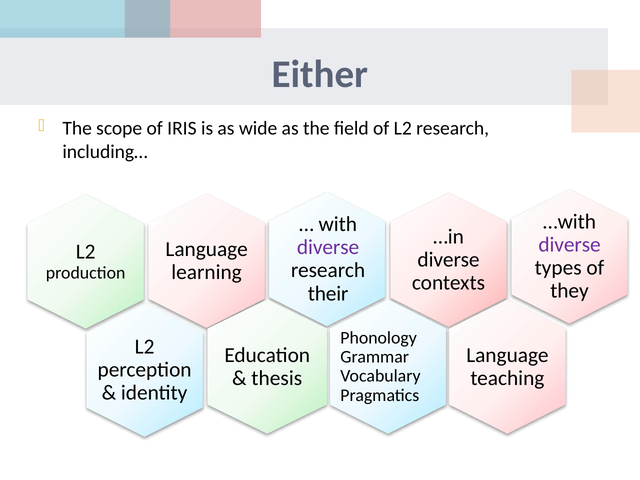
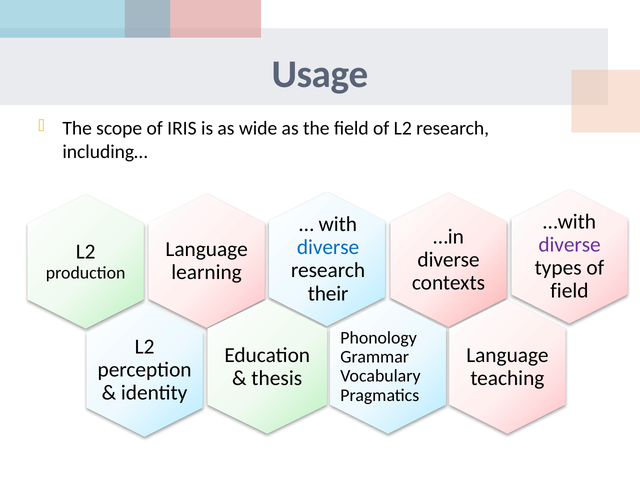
Either: Either -> Usage
diverse at (328, 247) colour: purple -> blue
they at (569, 291): they -> field
